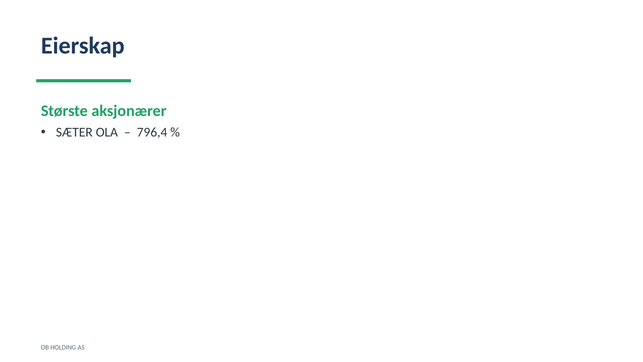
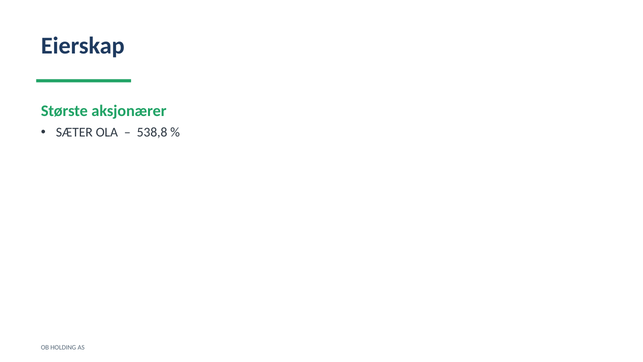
796,4: 796,4 -> 538,8
